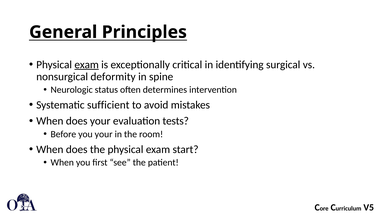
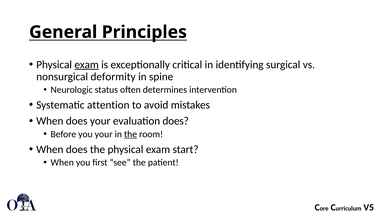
sufficient: sufficient -> attention
evaluation tests: tests -> does
the at (131, 134) underline: none -> present
